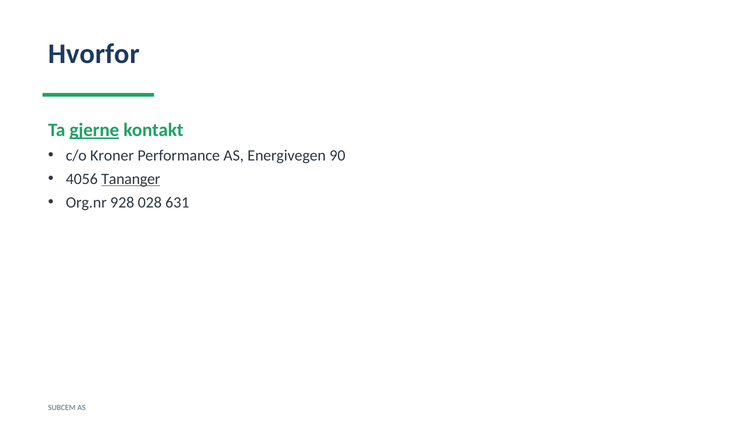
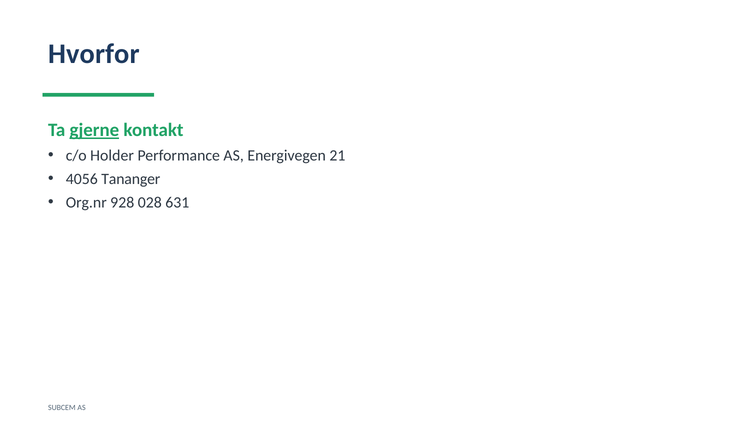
Kroner: Kroner -> Holder
90: 90 -> 21
Tananger underline: present -> none
